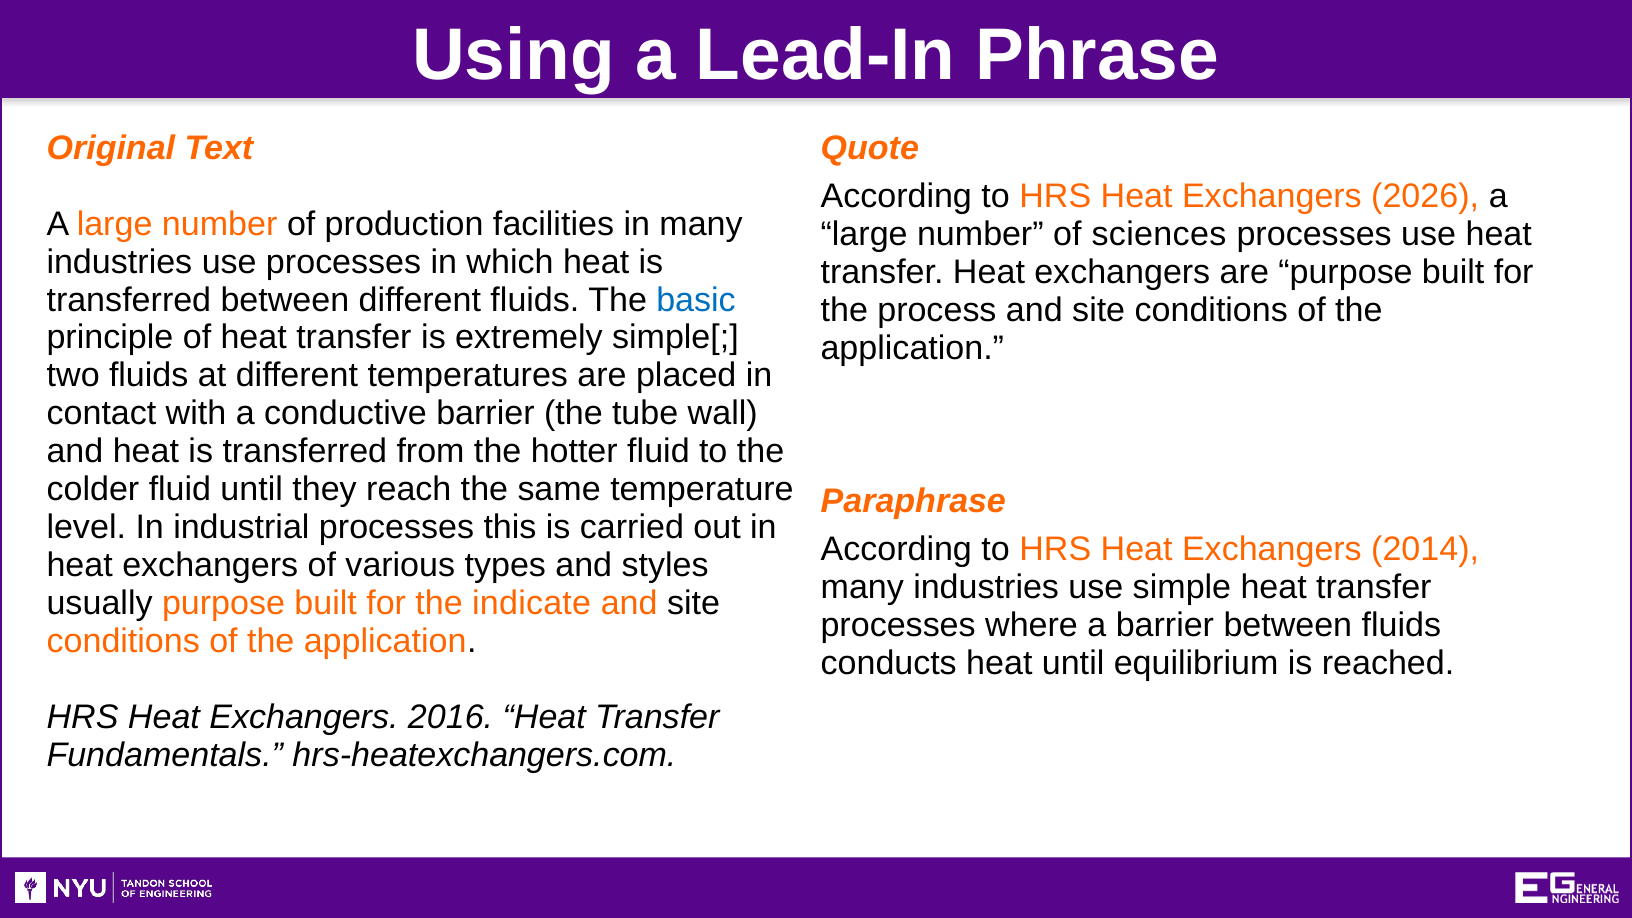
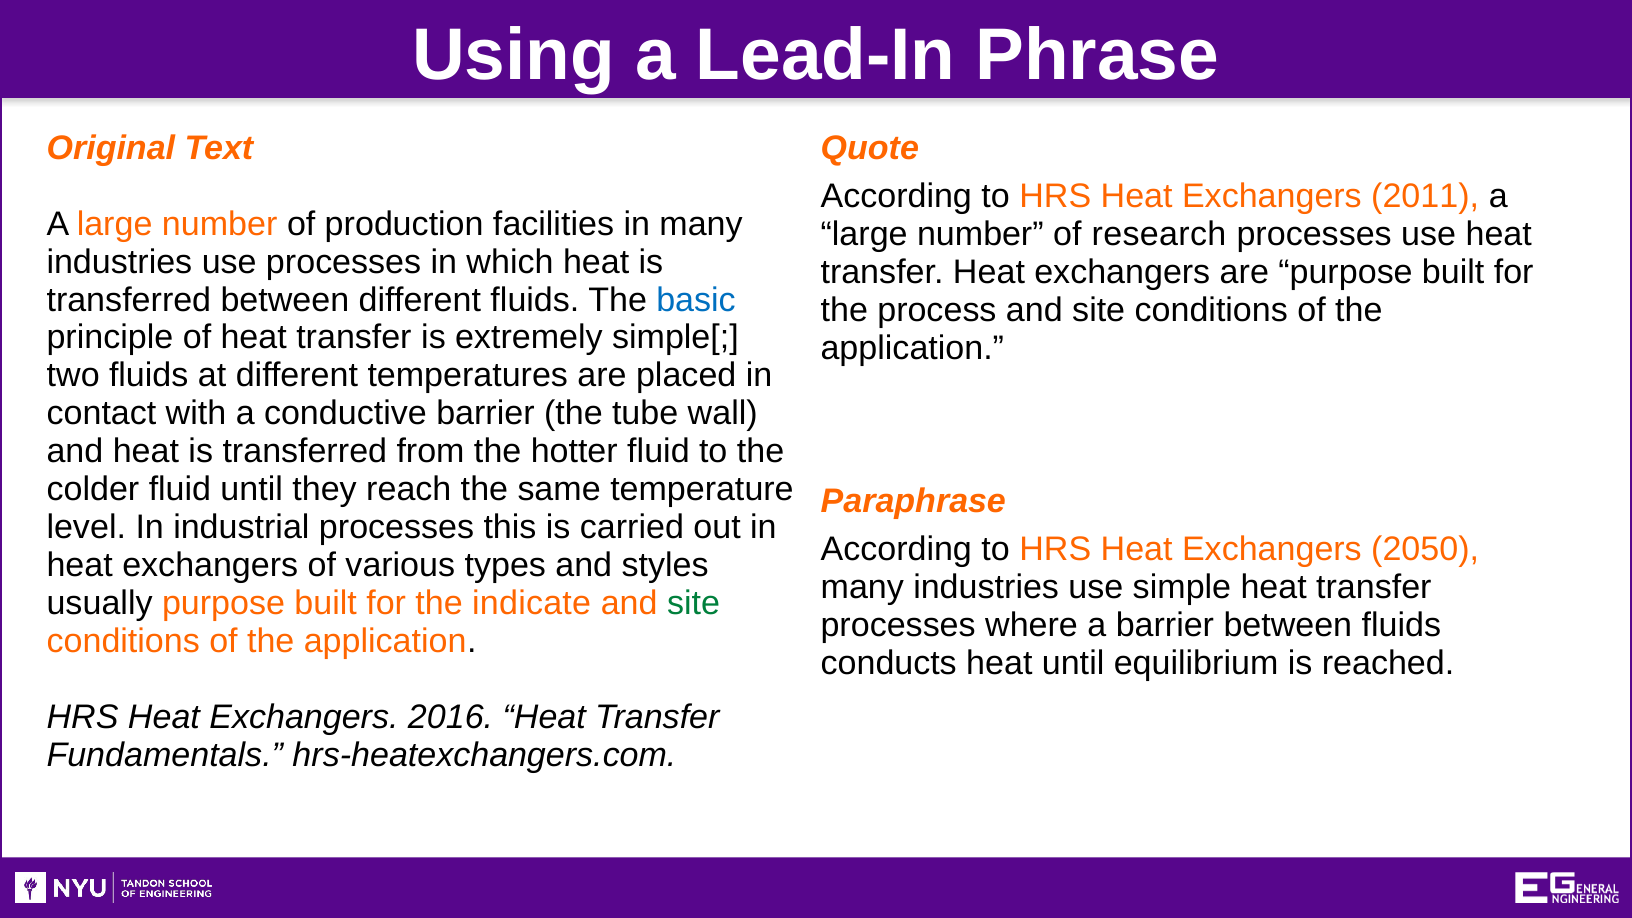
2026: 2026 -> 2011
sciences: sciences -> research
2014: 2014 -> 2050
site at (693, 603) colour: black -> green
